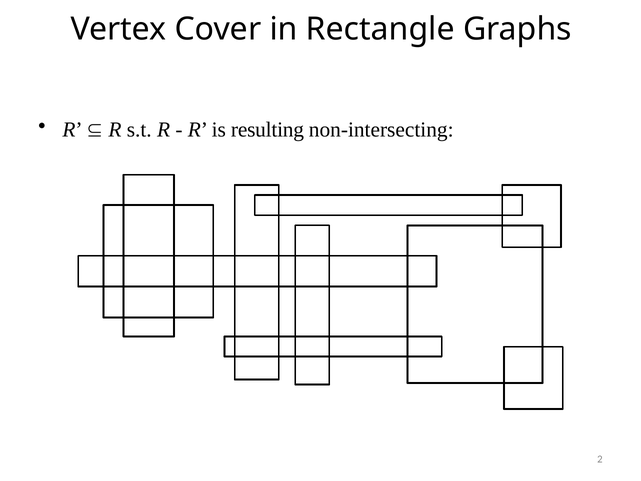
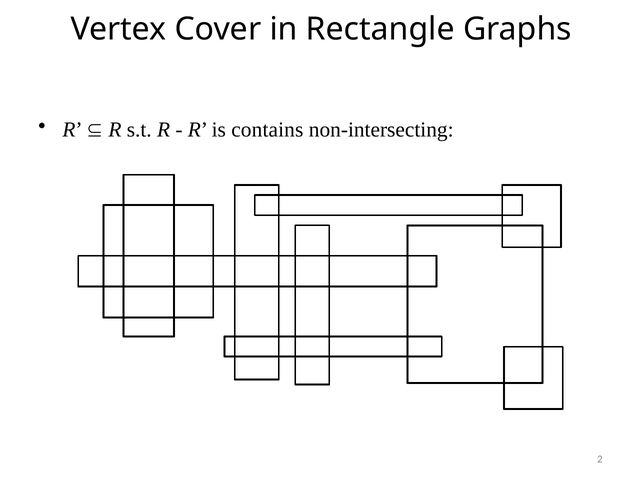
resulting: resulting -> contains
